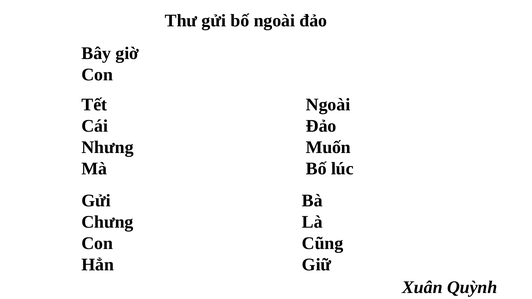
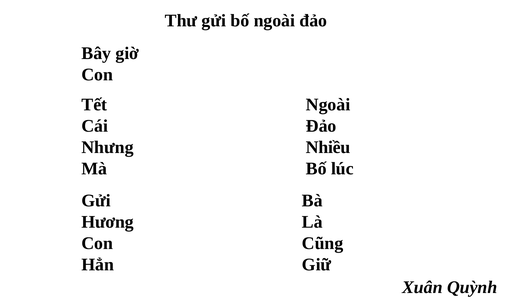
Muốn: Muốn -> Nhiều
Chưng: Chưng -> Hương
